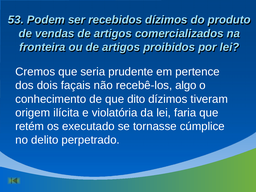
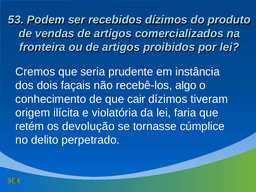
pertence: pertence -> instância
dito: dito -> cair
executado: executado -> devolução
